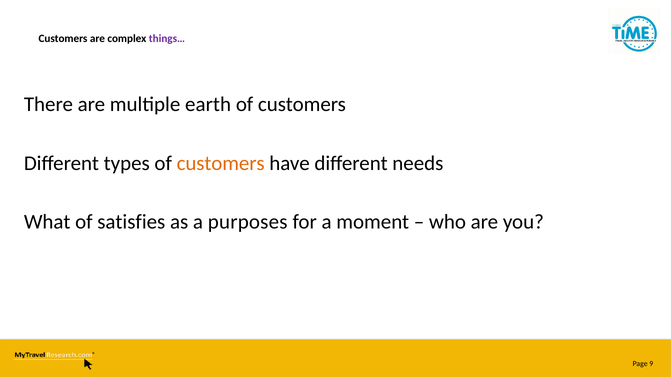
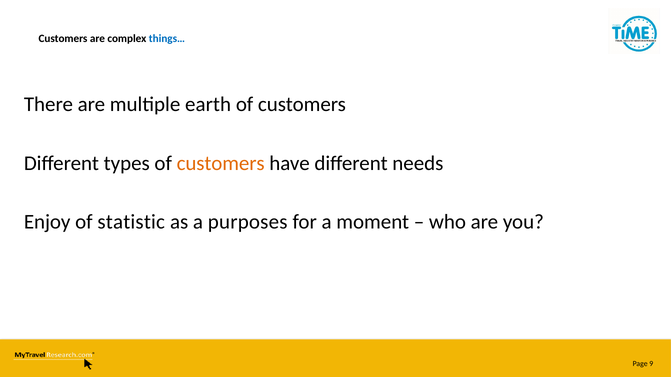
things… colour: purple -> blue
What: What -> Enjoy
satisfies: satisfies -> statistic
